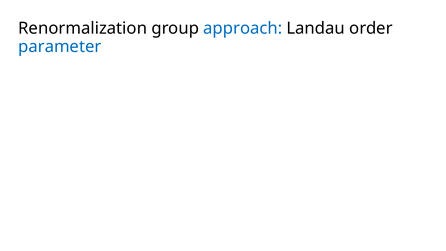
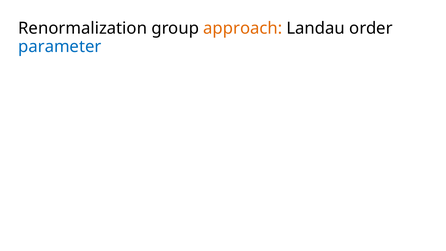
approach colour: blue -> orange
